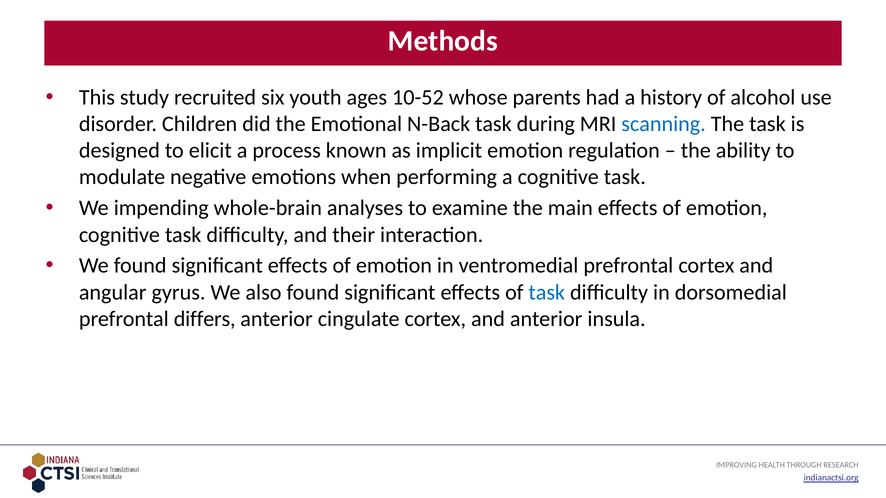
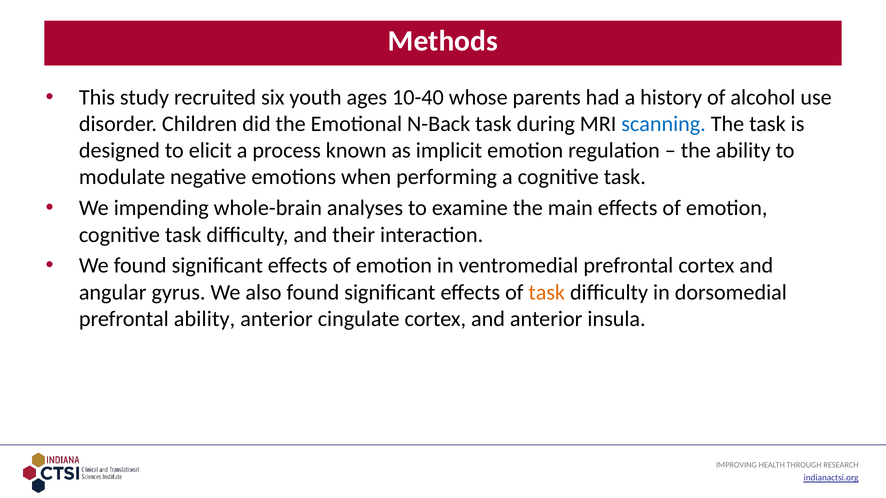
10-52: 10-52 -> 10-40
task at (547, 292) colour: blue -> orange
prefrontal differs: differs -> ability
